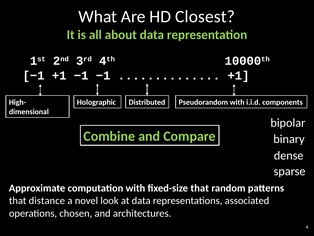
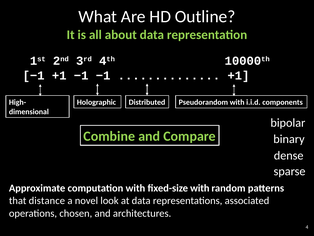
Closest: Closest -> Outline
fixed-size that: that -> with
